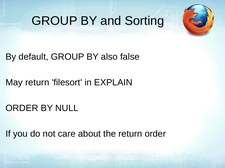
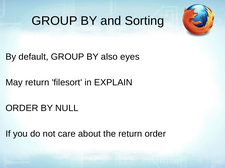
false: false -> eyes
